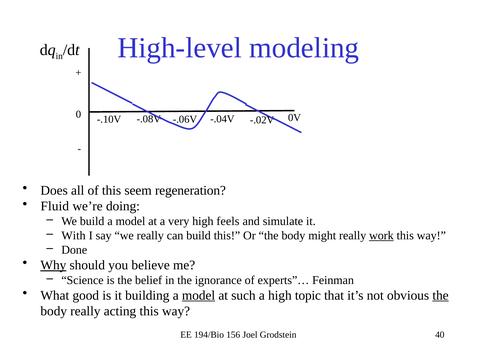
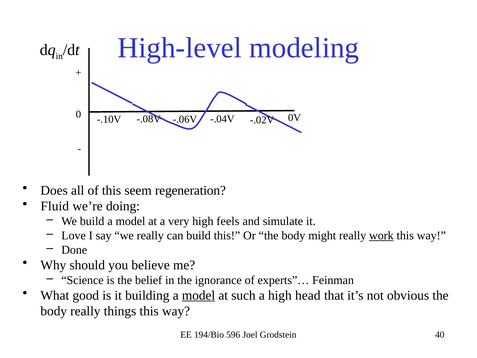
With: With -> Love
Why underline: present -> none
topic: topic -> head
the at (441, 295) underline: present -> none
acting: acting -> things
156: 156 -> 596
